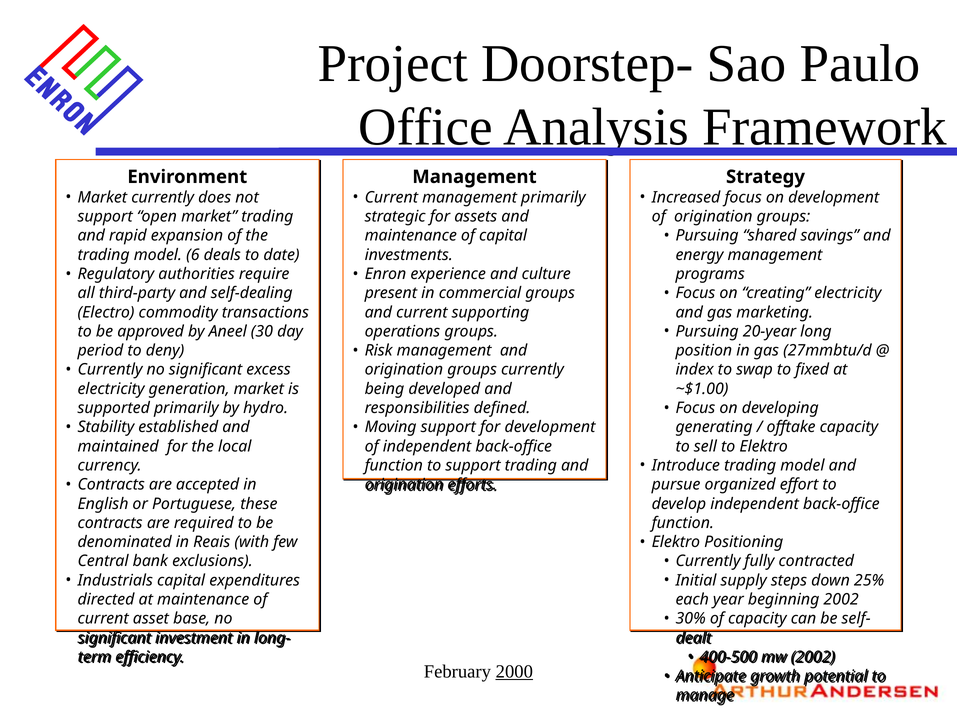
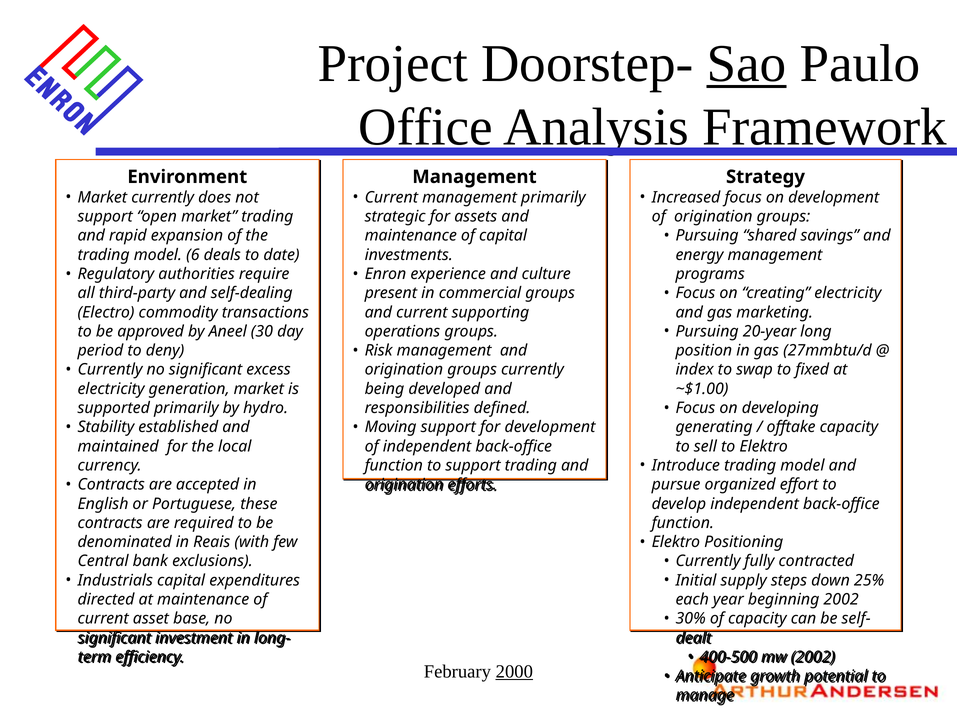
Sao underline: none -> present
